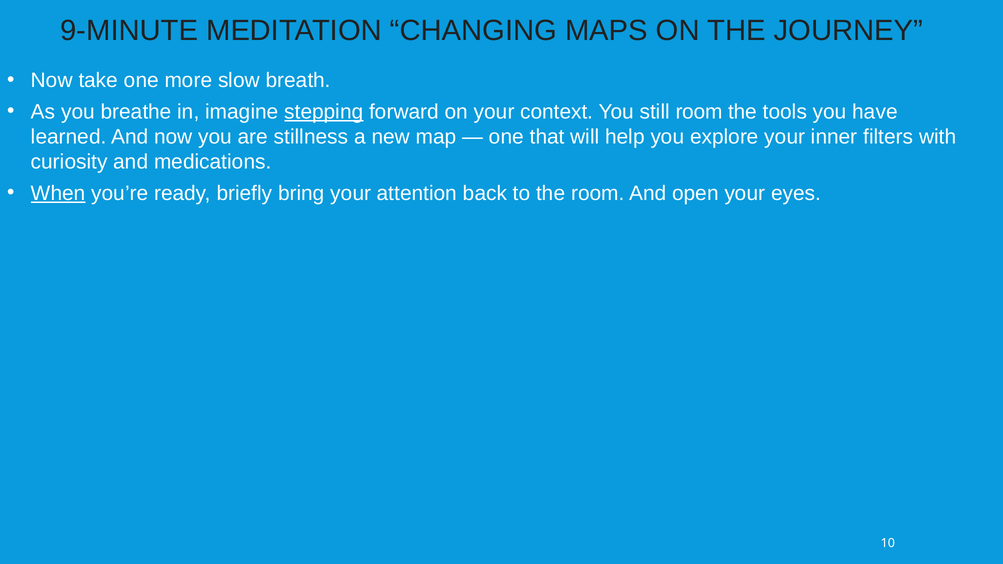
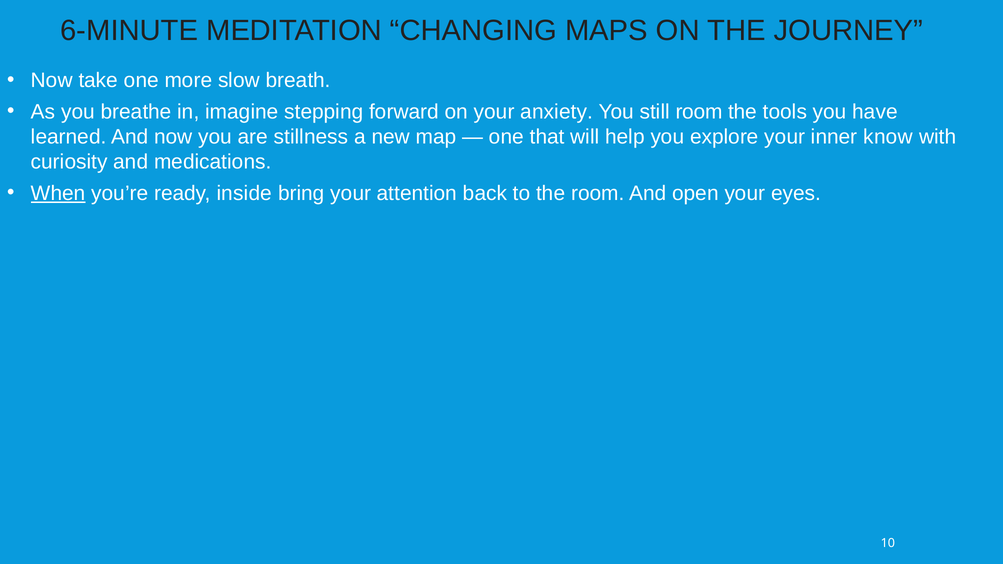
9-MINUTE: 9-MINUTE -> 6-MINUTE
stepping underline: present -> none
context: context -> anxiety
filters: filters -> know
briefly: briefly -> inside
